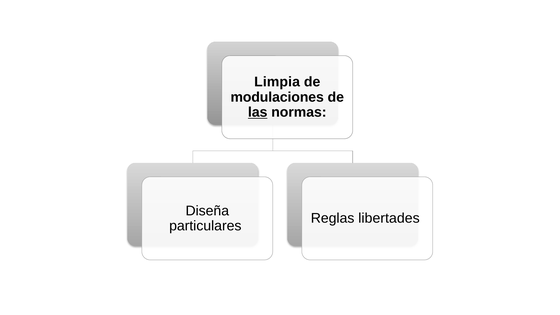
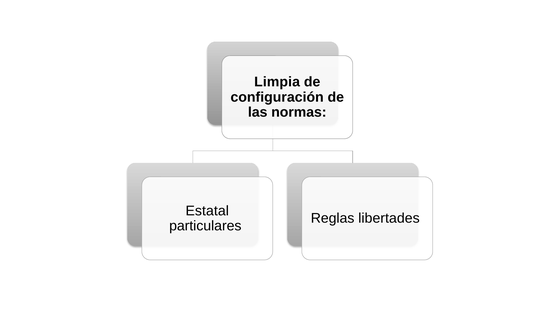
modulaciones: modulaciones -> configuración
las underline: present -> none
Diseña: Diseña -> Estatal
